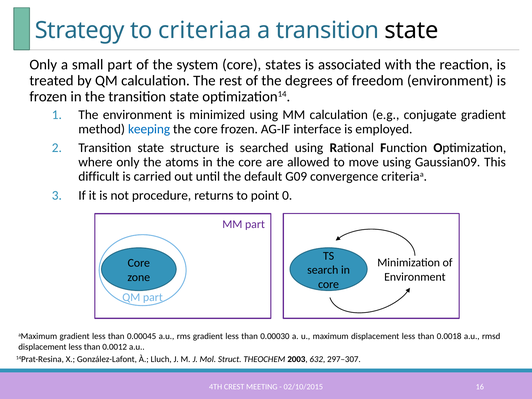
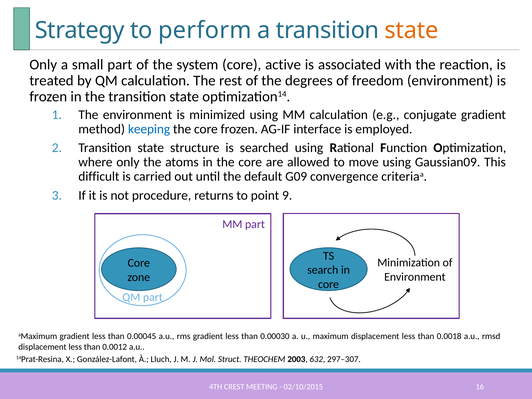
to criteriaa: criteriaa -> perform
state at (412, 30) colour: black -> orange
states: states -> active
0: 0 -> 9
